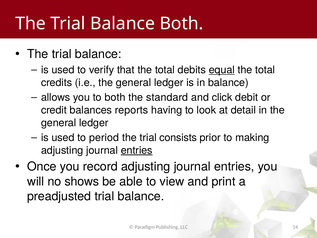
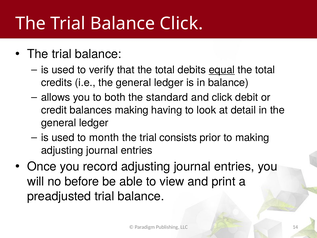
Balance Both: Both -> Click
balances reports: reports -> making
period: period -> month
entries at (137, 150) underline: present -> none
shows: shows -> before
